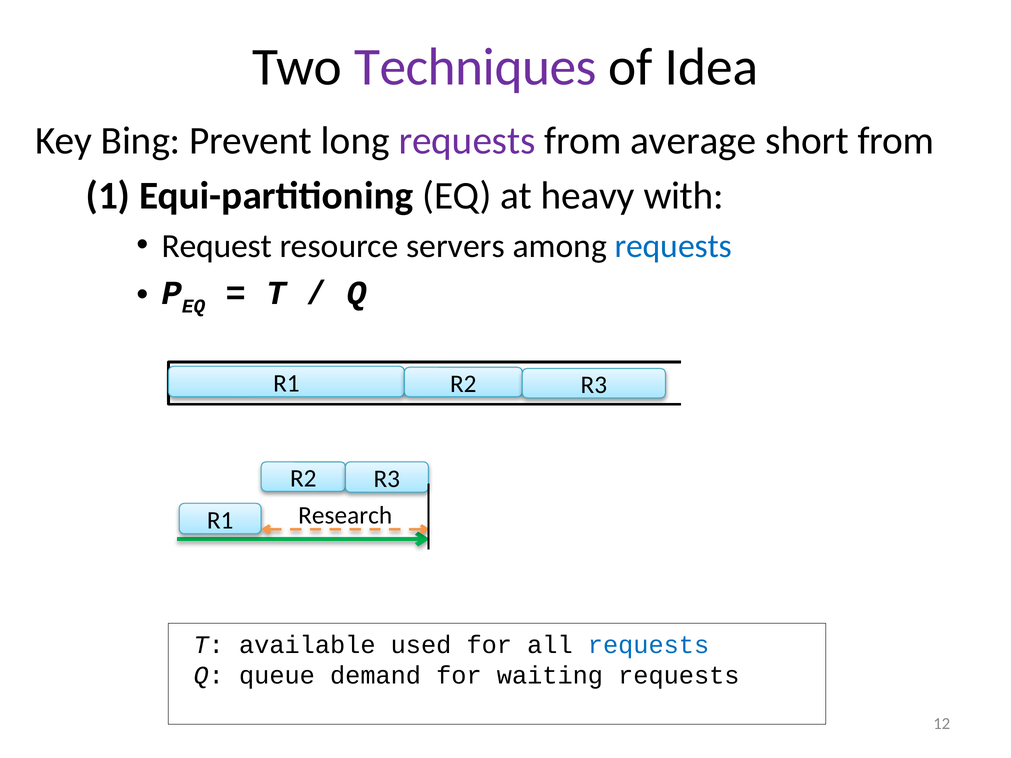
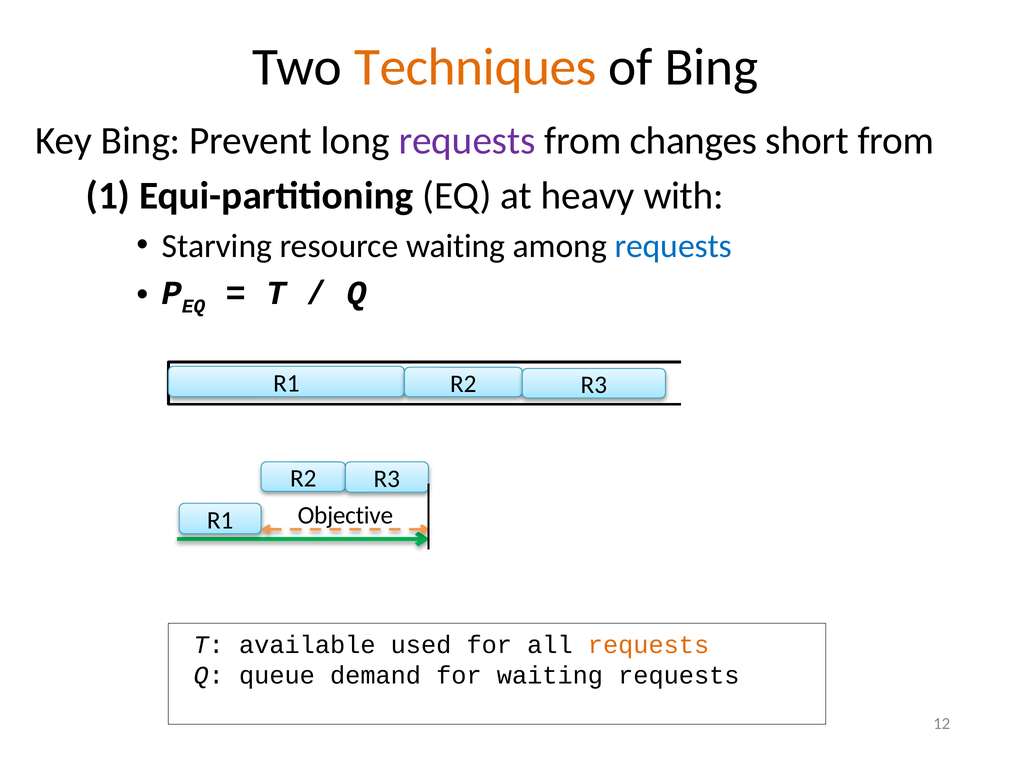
Techniques colour: purple -> orange
of Idea: Idea -> Bing
average: average -> changes
Request: Request -> Starving
resource servers: servers -> waiting
Research: Research -> Objective
requests at (649, 645) colour: blue -> orange
